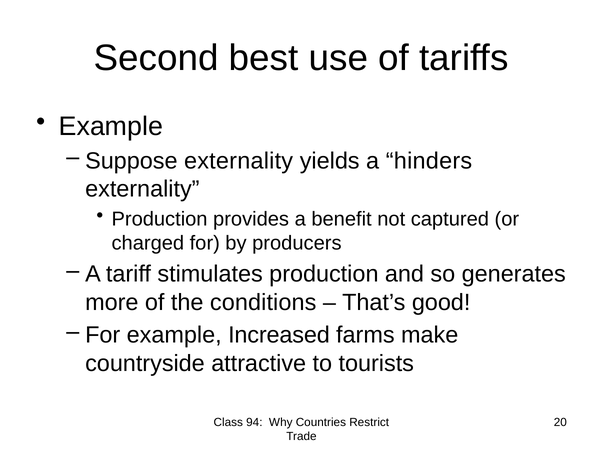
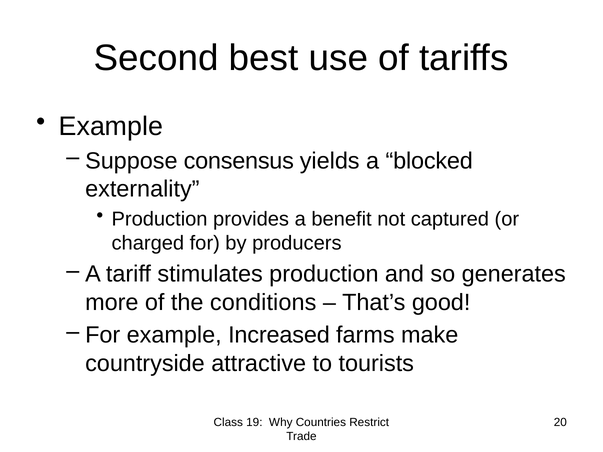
Suppose externality: externality -> consensus
hinders: hinders -> blocked
94: 94 -> 19
